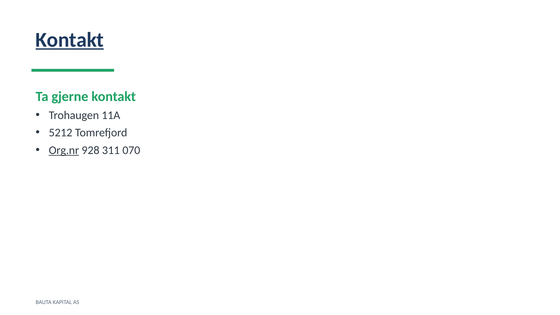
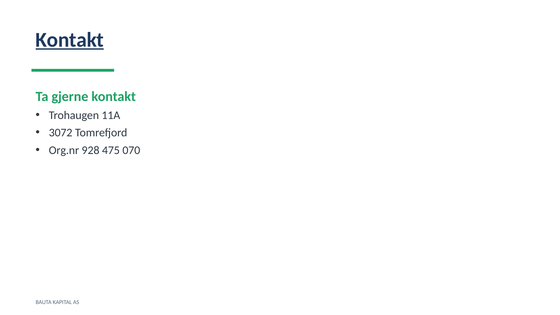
5212: 5212 -> 3072
Org.nr underline: present -> none
311: 311 -> 475
